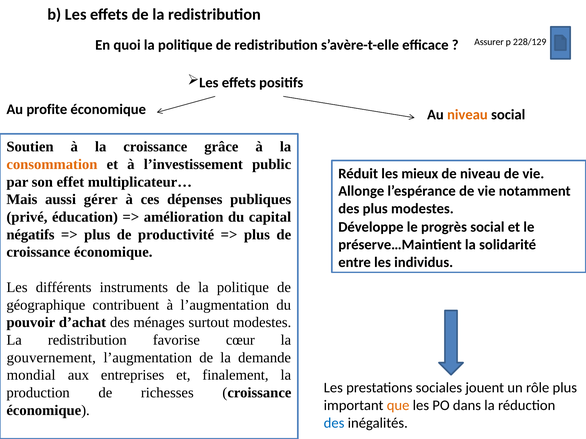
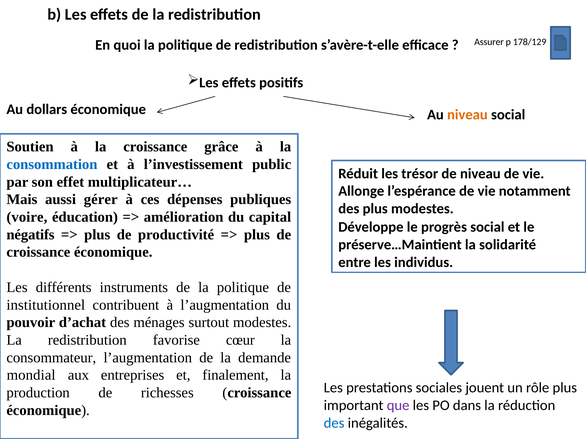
228/129: 228/129 -> 178/129
profite: profite -> dollars
consommation colour: orange -> blue
mieux: mieux -> trésor
privé: privé -> voire
géographique: géographique -> institutionnel
gouvernement: gouvernement -> consommateur
que colour: orange -> purple
